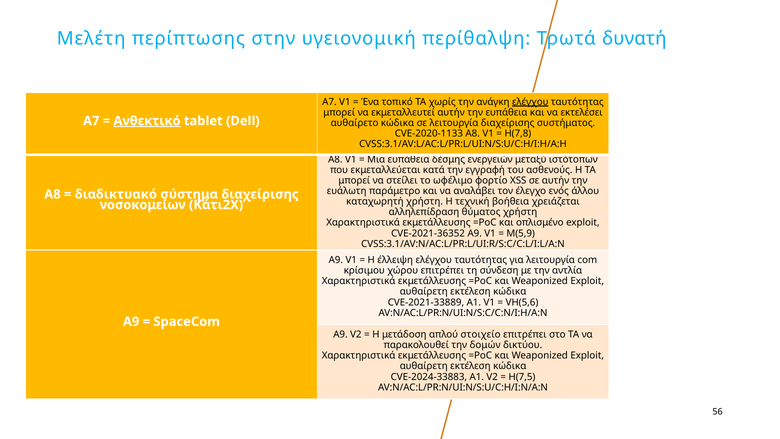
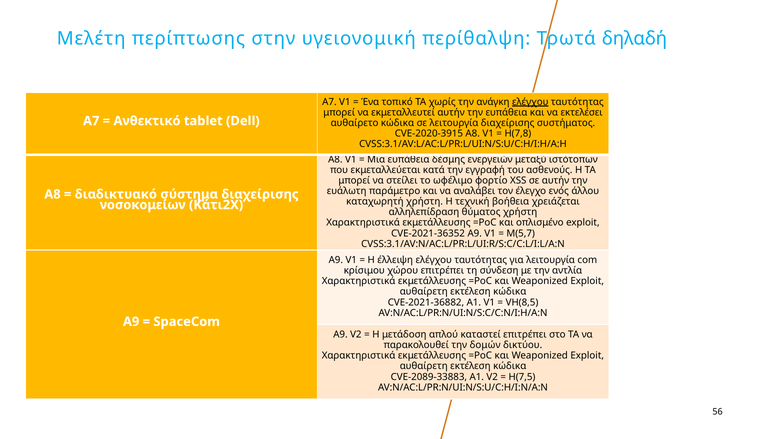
δυνατή: δυνατή -> δηλαδή
Ανθεκτικό underline: present -> none
CVE-2020-1133: CVE-2020-1133 -> CVE-2020-3915
Μ(5,9: Μ(5,9 -> Μ(5,7
CVE-2021-33889: CVE-2021-33889 -> CVE-2021-36882
VH(5,6: VH(5,6 -> VH(8,5
στοιχείο: στοιχείο -> καταστεί
CVE-2024-33883: CVE-2024-33883 -> CVE-2089-33883
